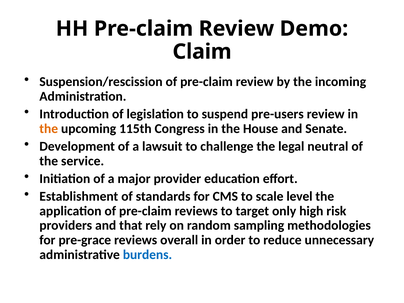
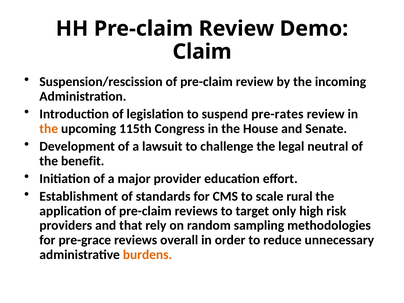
pre-users: pre-users -> pre-rates
service: service -> benefit
level: level -> rural
burdens colour: blue -> orange
